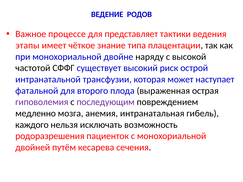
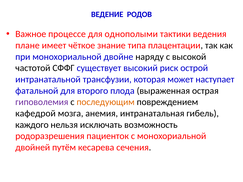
представляет: представляет -> однополыми
этапы: этапы -> плане
последующим colour: purple -> orange
медленно: медленно -> кафедрой
